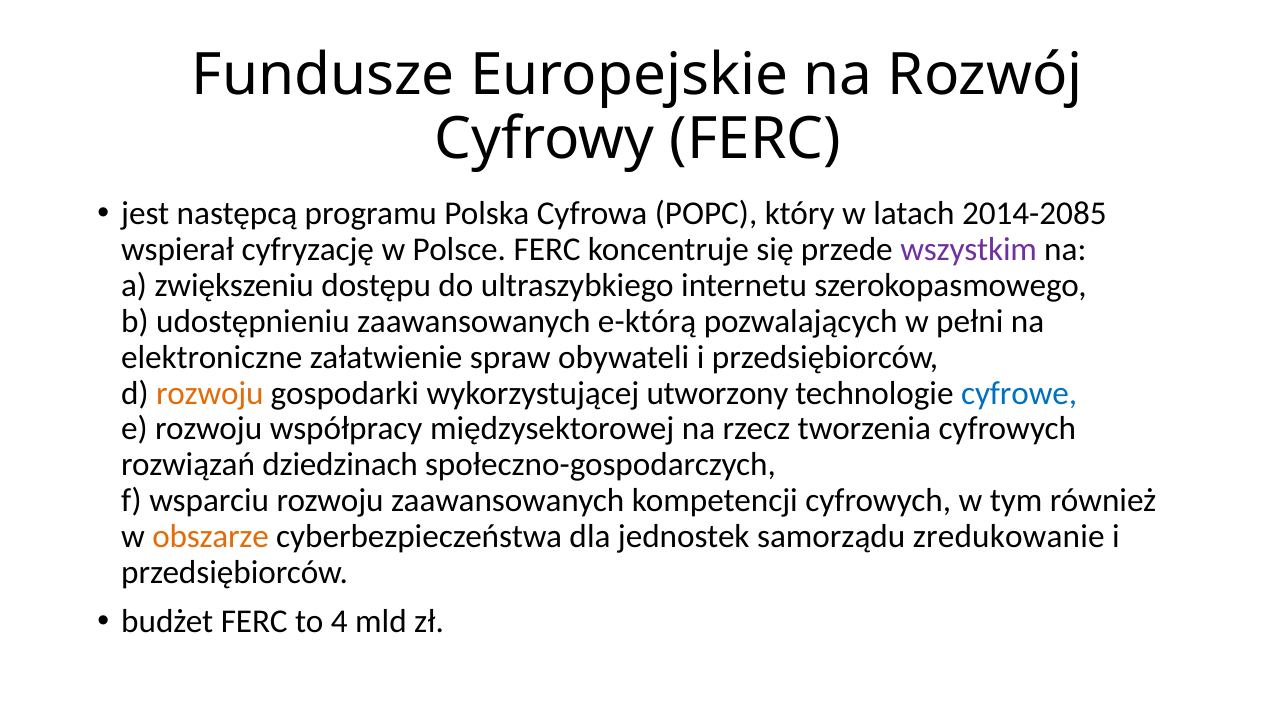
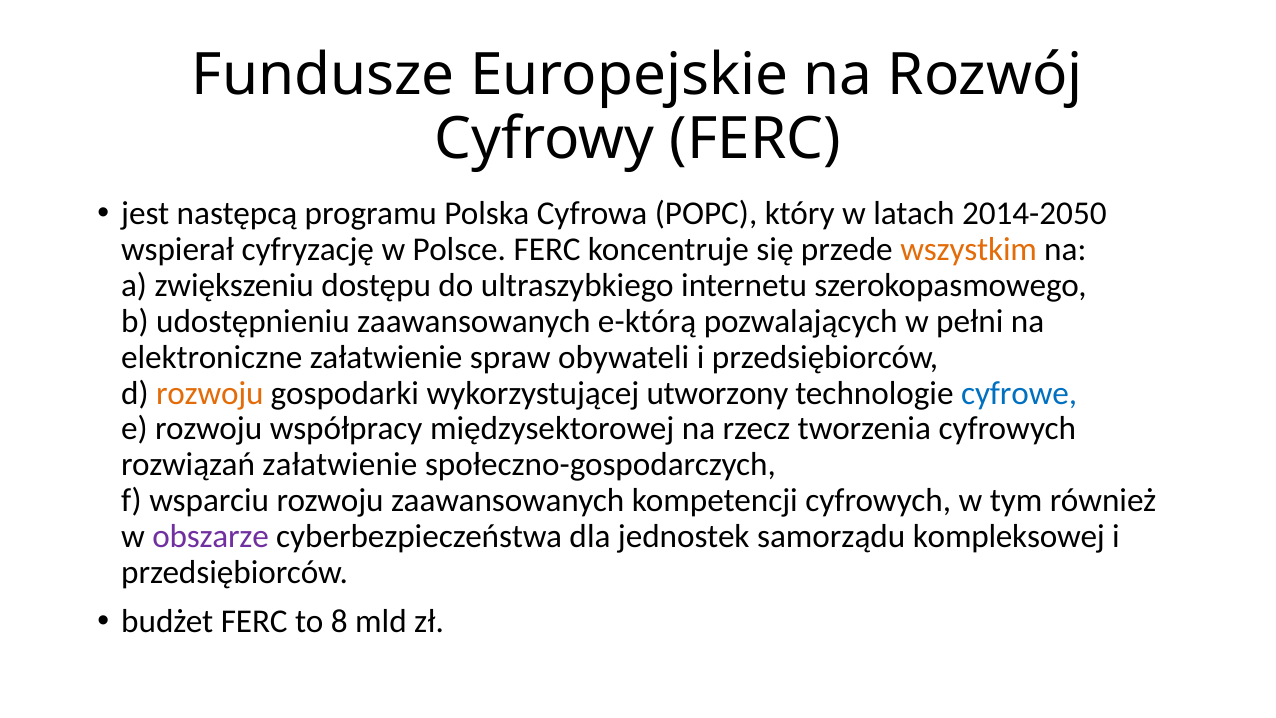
2014-2085: 2014-2085 -> 2014-2050
wszystkim colour: purple -> orange
rozwiązań dziedzinach: dziedzinach -> załatwienie
obszarze colour: orange -> purple
zredukowanie: zredukowanie -> kompleksowej
4: 4 -> 8
